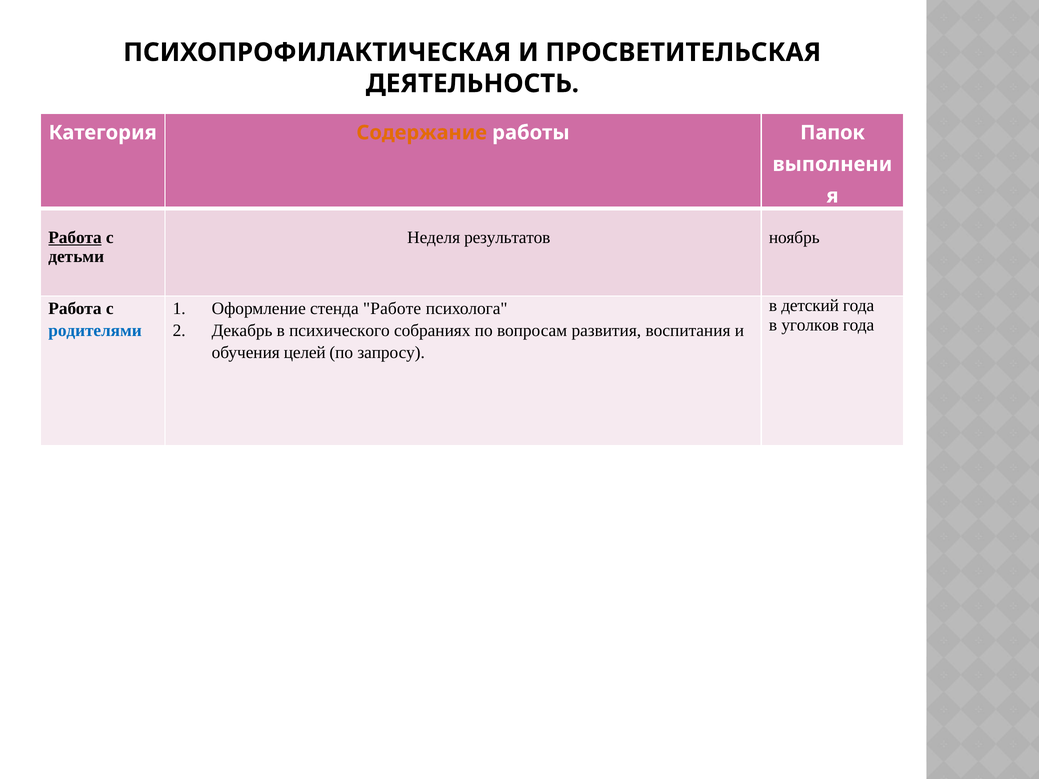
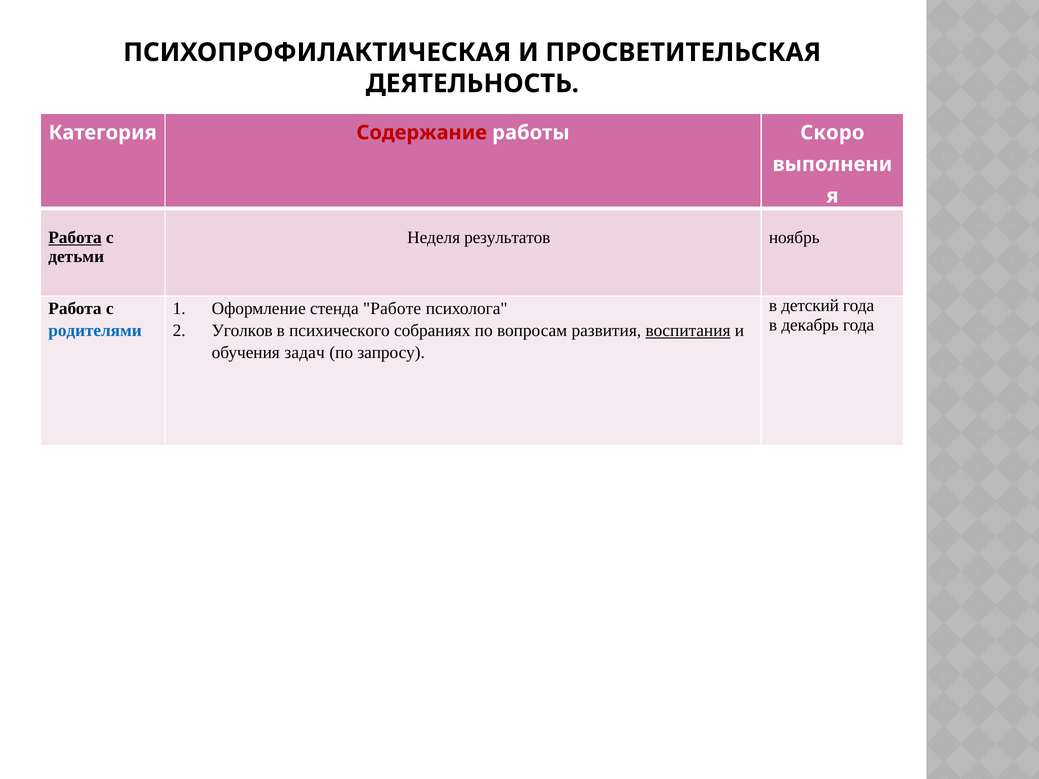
Содержание colour: orange -> red
Папок: Папок -> Скоро
уголков: уголков -> декабрь
Декабрь: Декабрь -> Уголков
воспитания underline: none -> present
целей: целей -> задач
